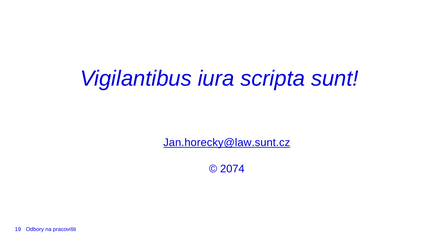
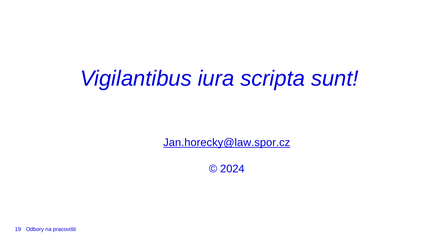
Jan.horecky@law.sunt.cz: Jan.horecky@law.sunt.cz -> Jan.horecky@law.spor.cz
2074: 2074 -> 2024
